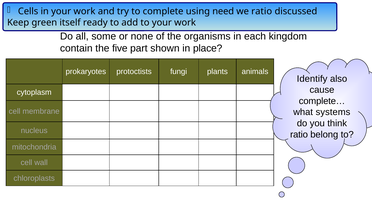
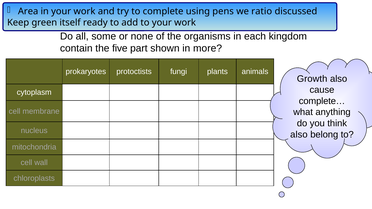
Cells: Cells -> Area
need: need -> pens
place: place -> more
Identify: Identify -> Growth
systems: systems -> anything
ratio at (299, 135): ratio -> also
